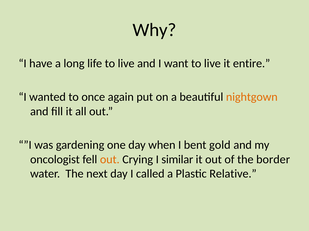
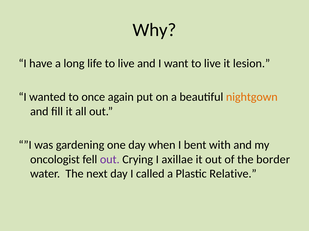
entire: entire -> lesion
gold: gold -> with
out at (110, 160) colour: orange -> purple
similar: similar -> axillae
